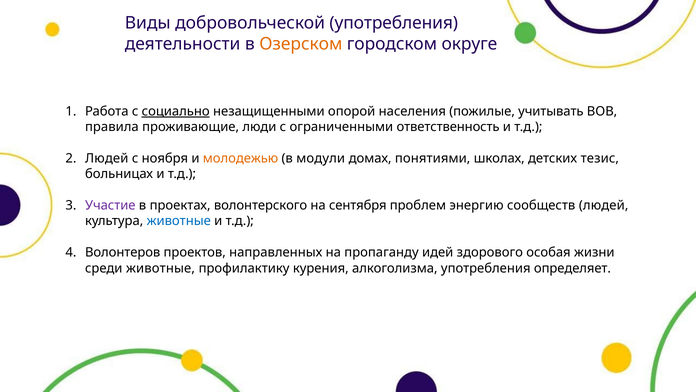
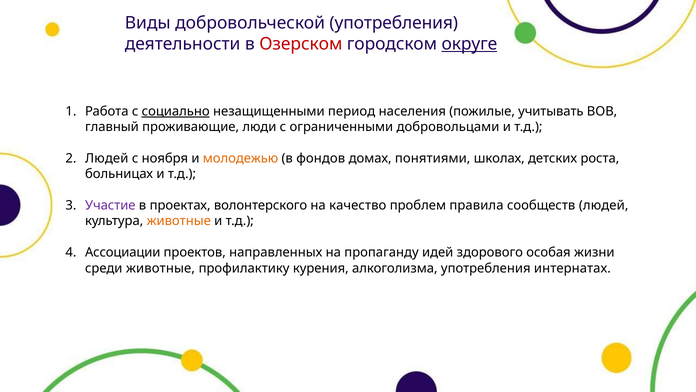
Озерском colour: orange -> red
округе underline: none -> present
опорой: опорой -> период
правила: правила -> главный
ответственность: ответственность -> добровольцами
модули: модули -> фондов
тезис: тезис -> роста
сентября: сентября -> качество
энергию: энергию -> правила
животные at (179, 221) colour: blue -> orange
Волонтеров: Волонтеров -> Ассоциации
определяет: определяет -> интернатах
